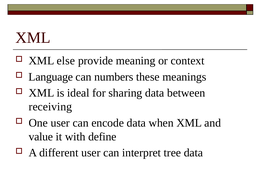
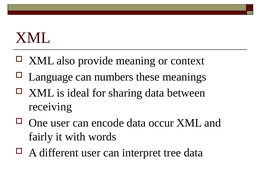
else: else -> also
when: when -> occur
value: value -> fairly
define: define -> words
